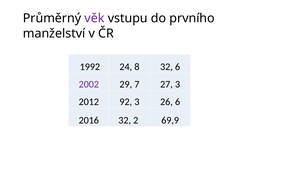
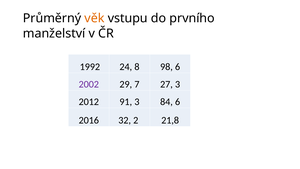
věk colour: purple -> orange
8 32: 32 -> 98
92: 92 -> 91
26: 26 -> 84
69,9: 69,9 -> 21,8
